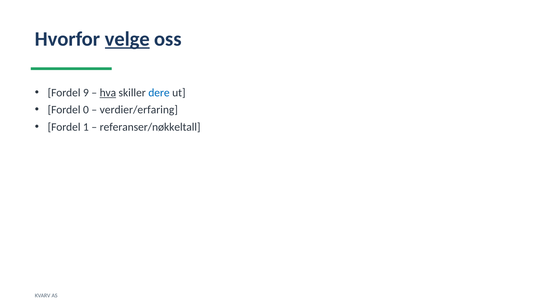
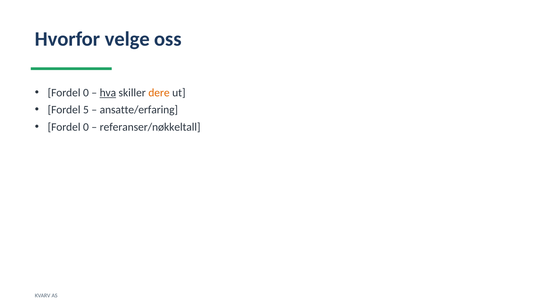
velge underline: present -> none
9 at (86, 93): 9 -> 0
dere colour: blue -> orange
0: 0 -> 5
verdier/erfaring: verdier/erfaring -> ansatte/erfaring
1 at (86, 127): 1 -> 0
